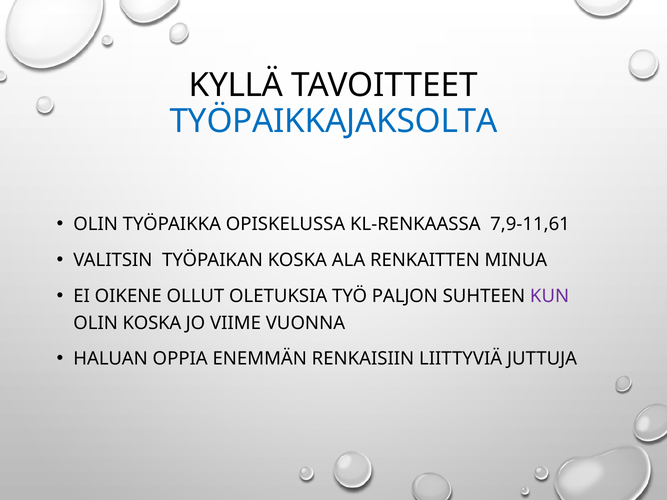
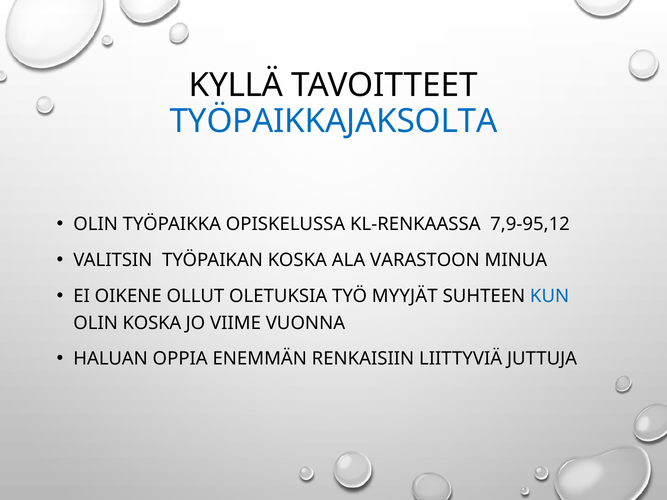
7,9-11,61: 7,9-11,61 -> 7,9-95,12
RENKAITTEN: RENKAITTEN -> VARASTOON
PALJON: PALJON -> MYYJÄT
KUN colour: purple -> blue
